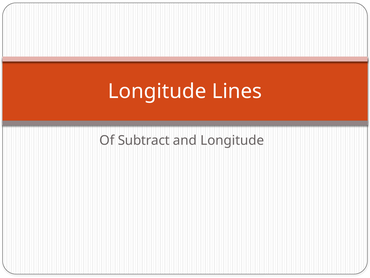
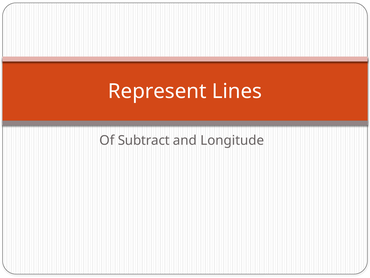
Longitude at (157, 91): Longitude -> Represent
